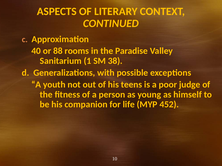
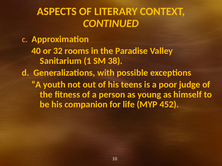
88: 88 -> 32
